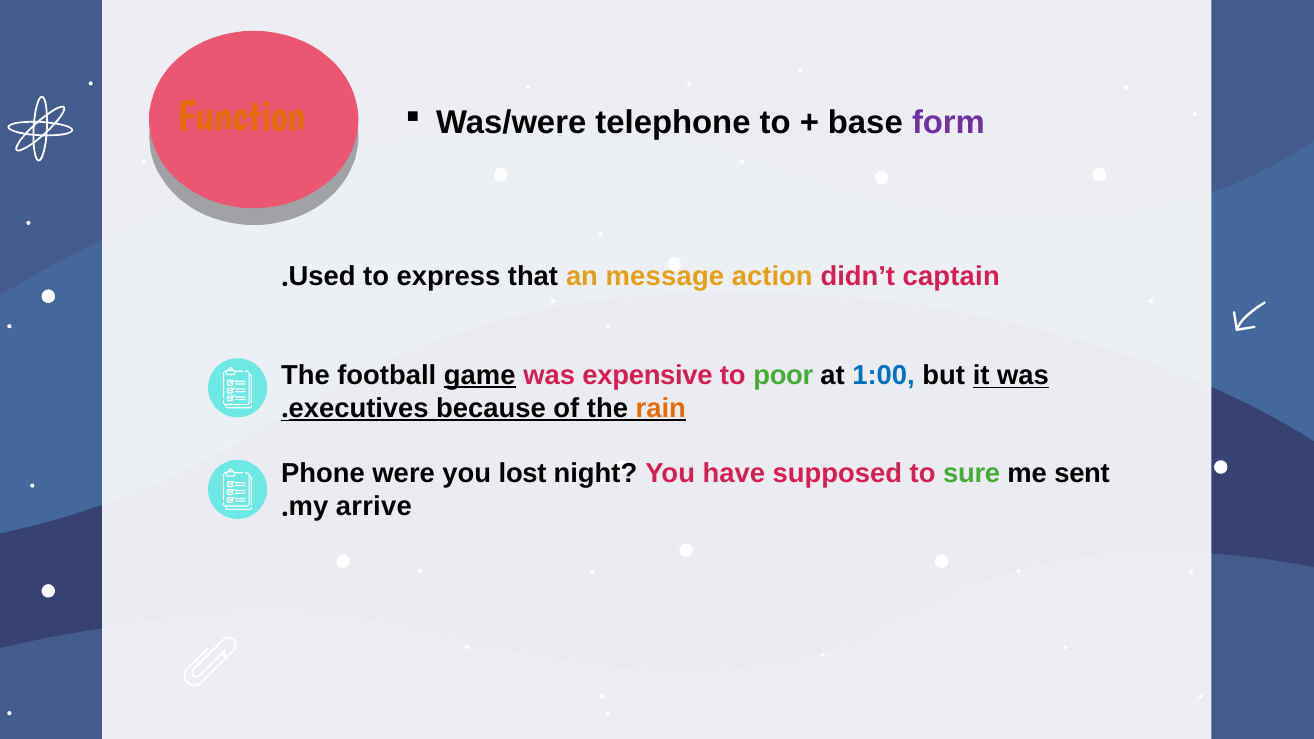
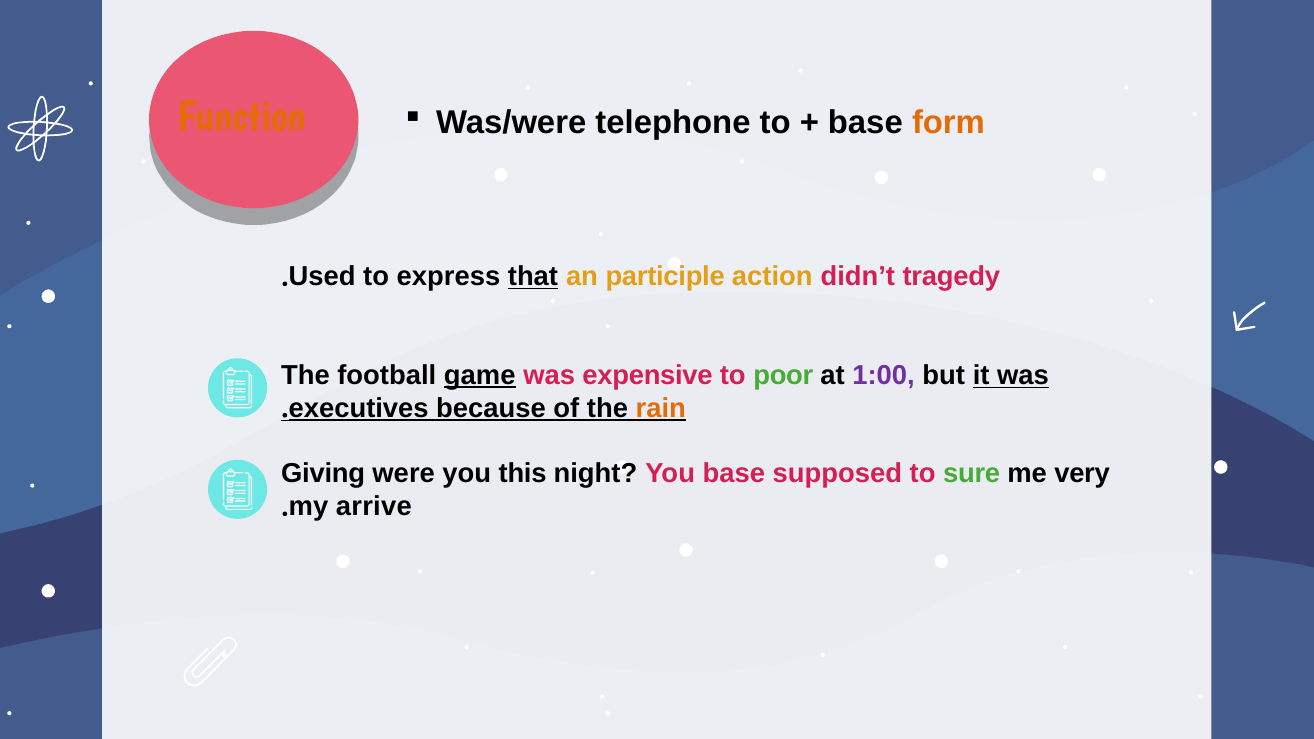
form colour: purple -> orange
that underline: none -> present
message: message -> participle
captain: captain -> tragedy
1:00 colour: blue -> purple
Phone: Phone -> Giving
lost: lost -> this
You have: have -> base
sent: sent -> very
